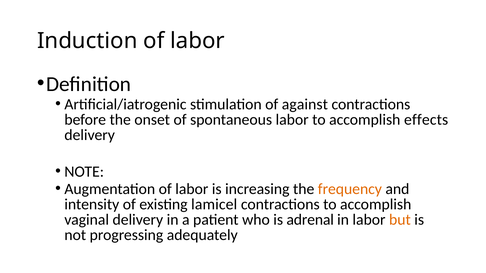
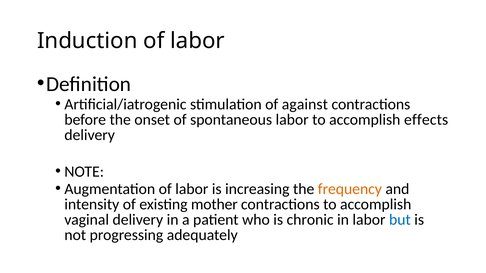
lamicel: lamicel -> mother
adrenal: adrenal -> chronic
but colour: orange -> blue
